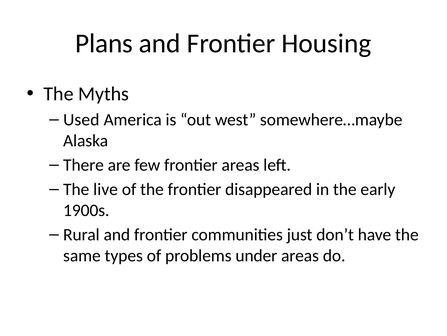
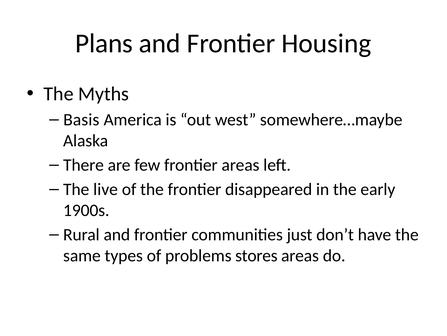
Used: Used -> Basis
under: under -> stores
